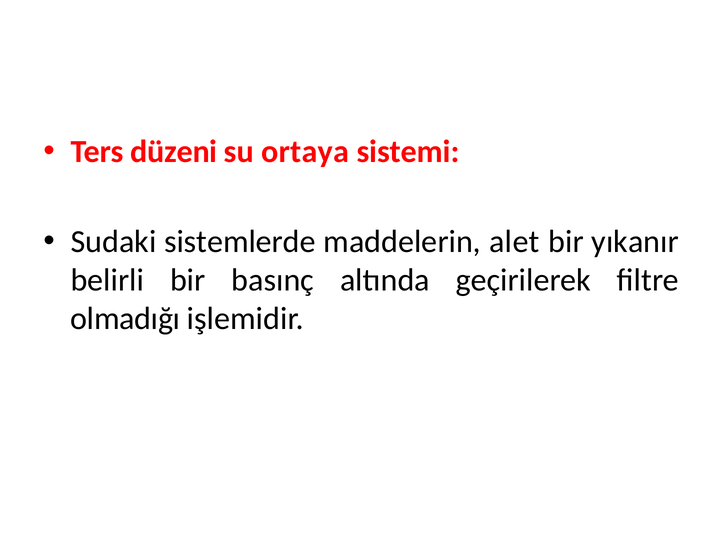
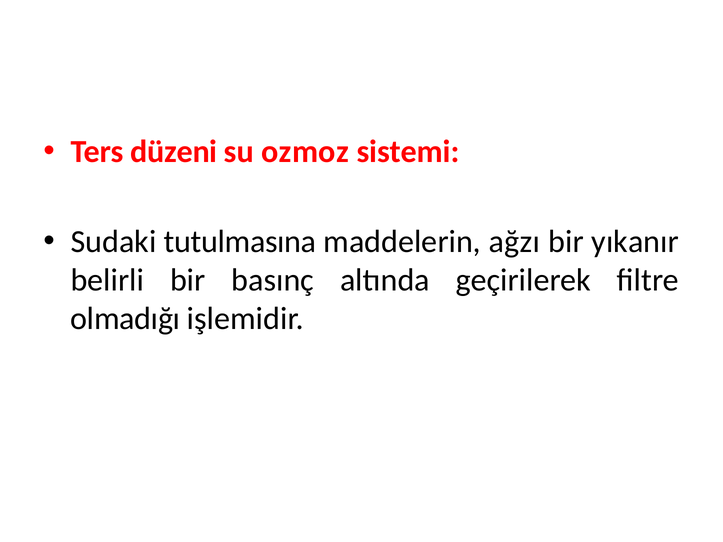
ortaya: ortaya -> ozmoz
sistemlerde: sistemlerde -> tutulmasına
alet: alet -> ağzı
